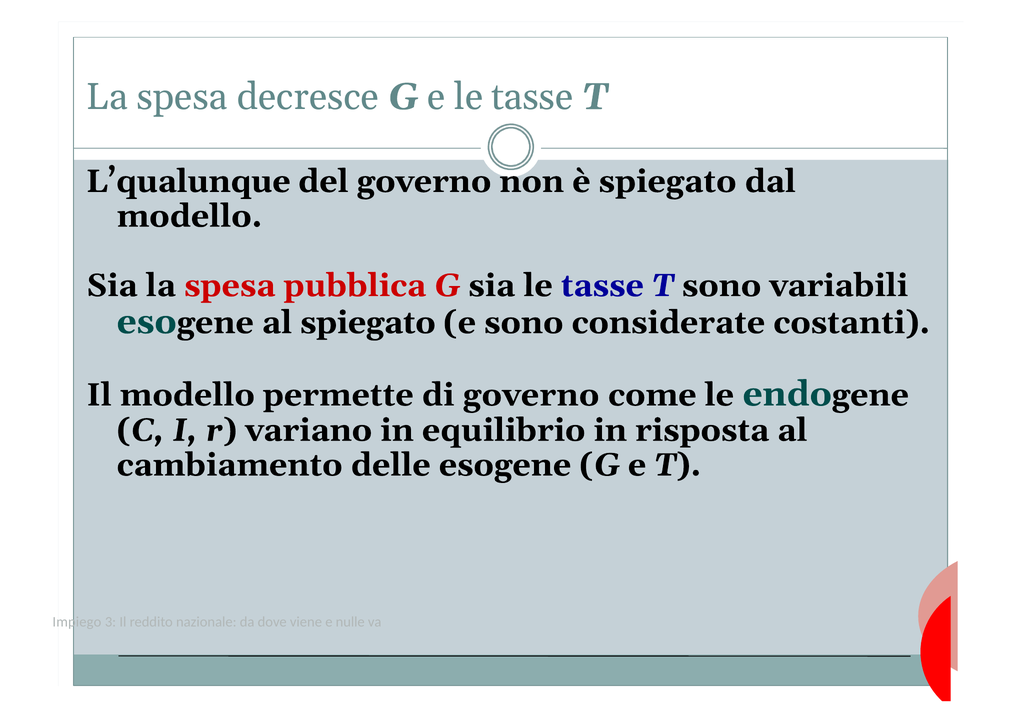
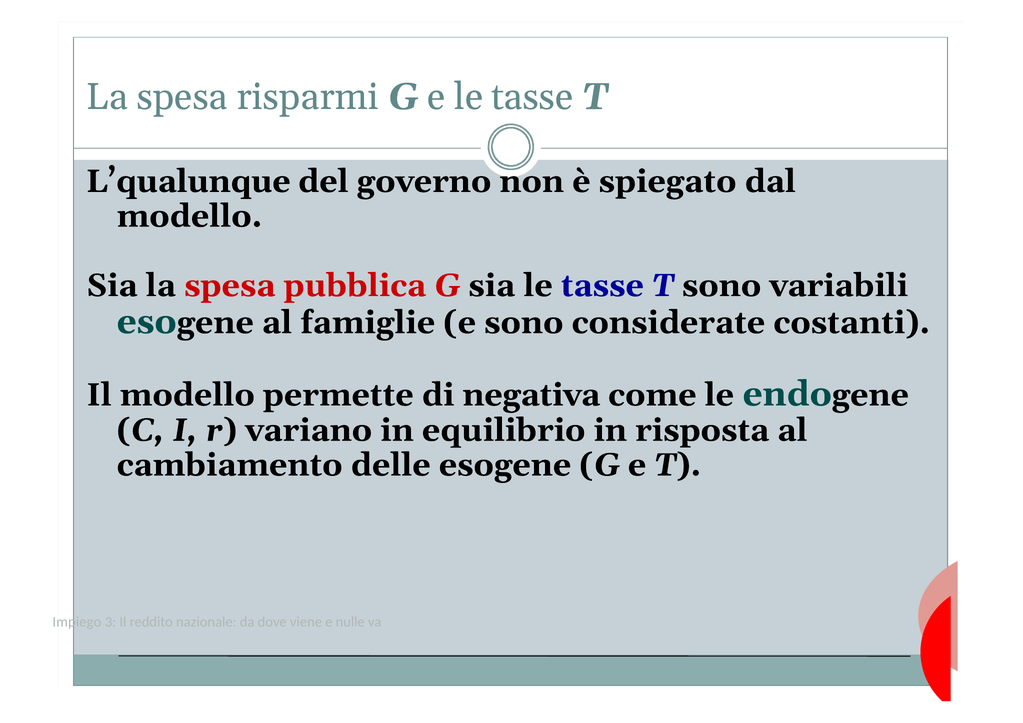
decresce: decresce -> risparmi
al spiegato: spiegato -> famiglie
di governo: governo -> negativa
